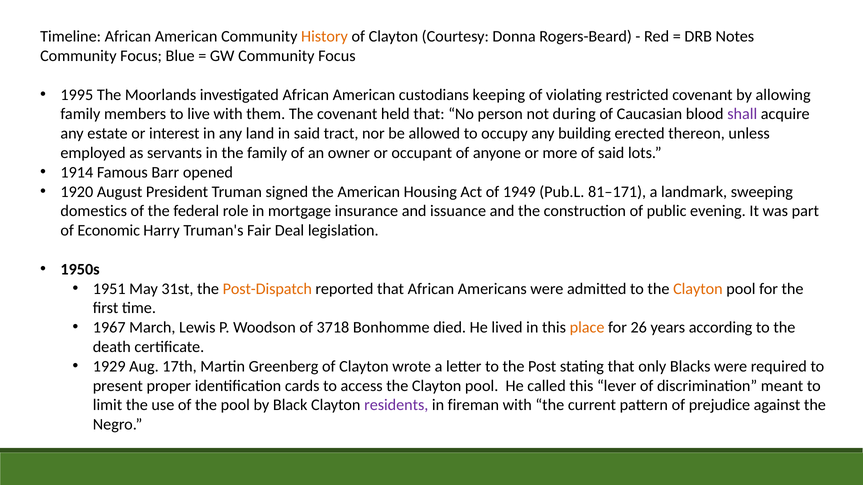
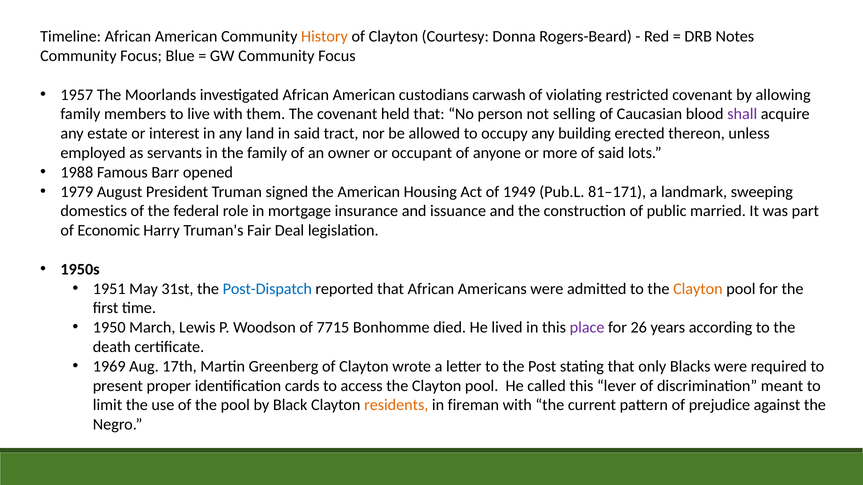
1995: 1995 -> 1957
keeping: keeping -> carwash
during: during -> selling
1914: 1914 -> 1988
1920: 1920 -> 1979
evening: evening -> married
Post-Dispatch colour: orange -> blue
1967: 1967 -> 1950
3718: 3718 -> 7715
place colour: orange -> purple
1929: 1929 -> 1969
residents colour: purple -> orange
